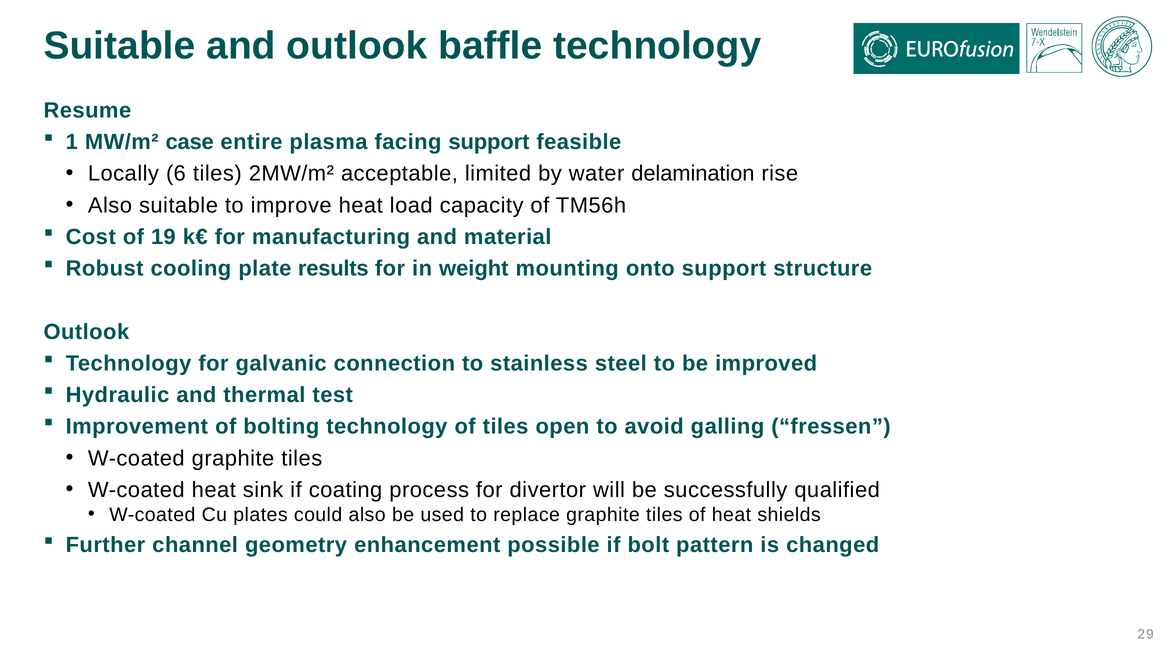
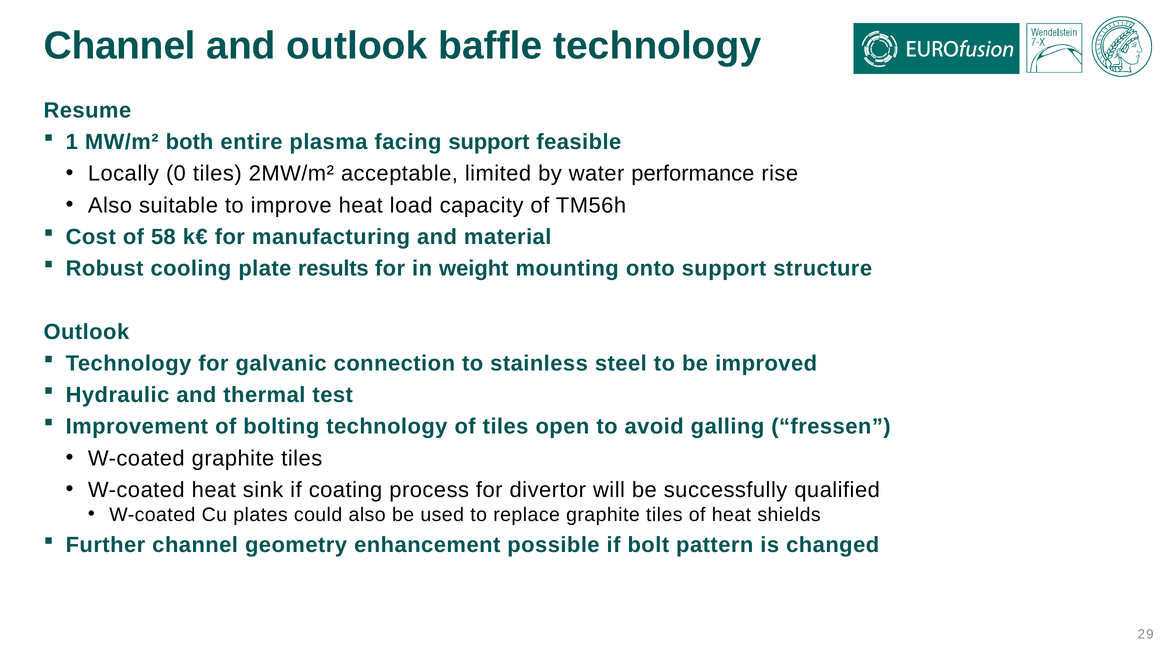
Suitable at (120, 46): Suitable -> Channel
case: case -> both
6: 6 -> 0
delamination: delamination -> performance
19: 19 -> 58
